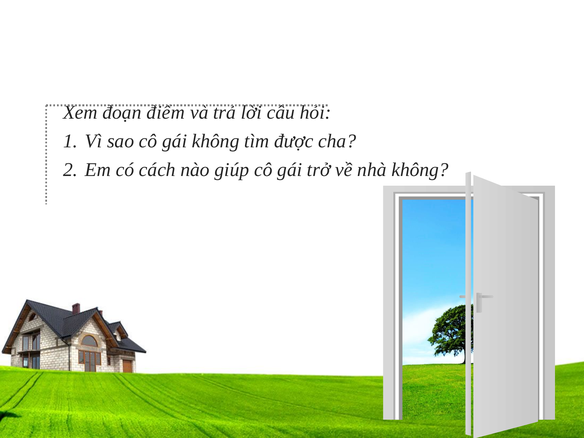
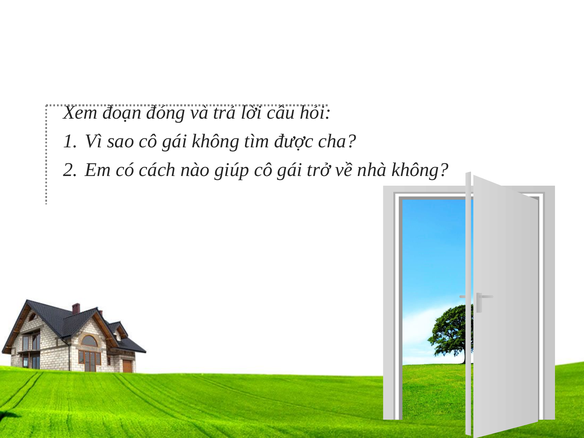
điểm: điểm -> đóng
